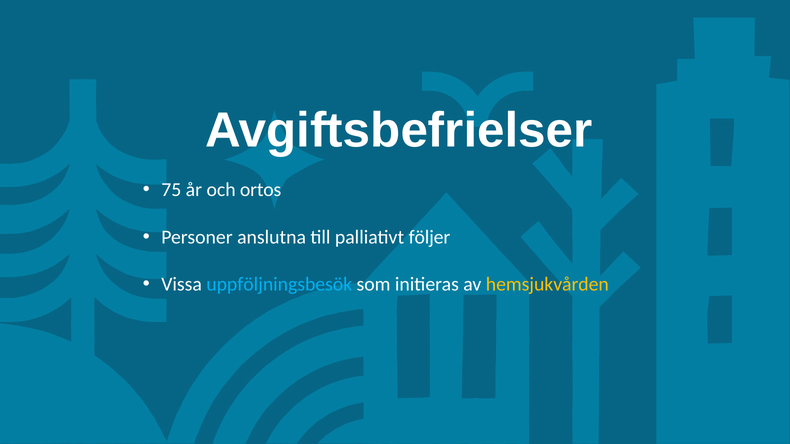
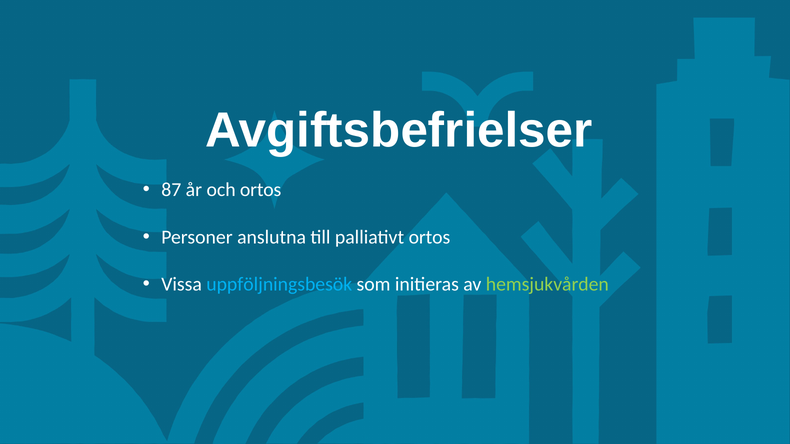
75: 75 -> 87
palliativt följer: följer -> ortos
hemsjukvården colour: yellow -> light green
